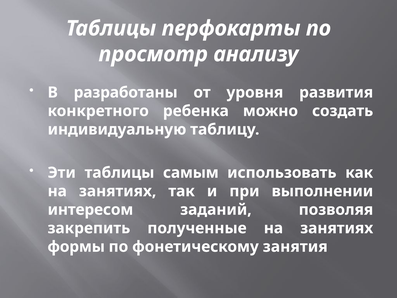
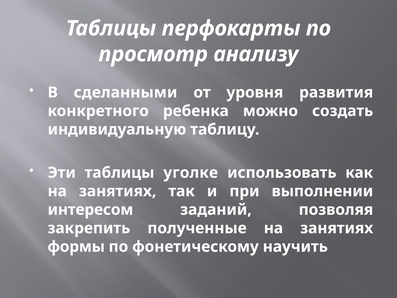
разработаны: разработаны -> сделанными
самым: самым -> уголке
занятия: занятия -> научить
